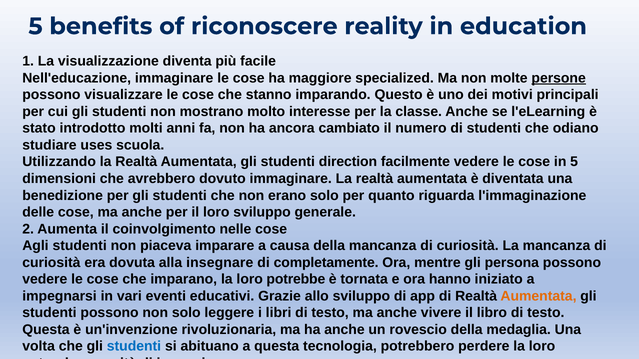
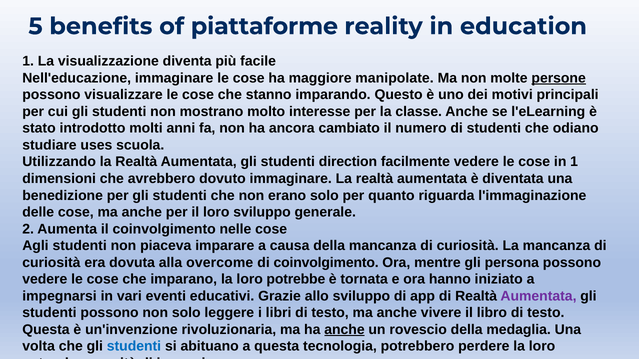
riconoscere: riconoscere -> piattaforme
specialized: specialized -> manipolate
in 5: 5 -> 1
insegnare: insegnare -> overcome
di completamente: completamente -> coinvolgimento
Aumentata at (538, 296) colour: orange -> purple
anche at (344, 330) underline: none -> present
